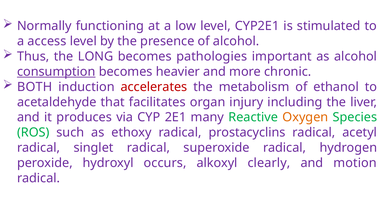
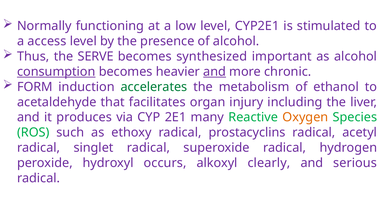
LONG: LONG -> SERVE
pathologies: pathologies -> synthesized
and at (215, 72) underline: none -> present
BOTH: BOTH -> FORM
accelerates colour: red -> green
motion: motion -> serious
